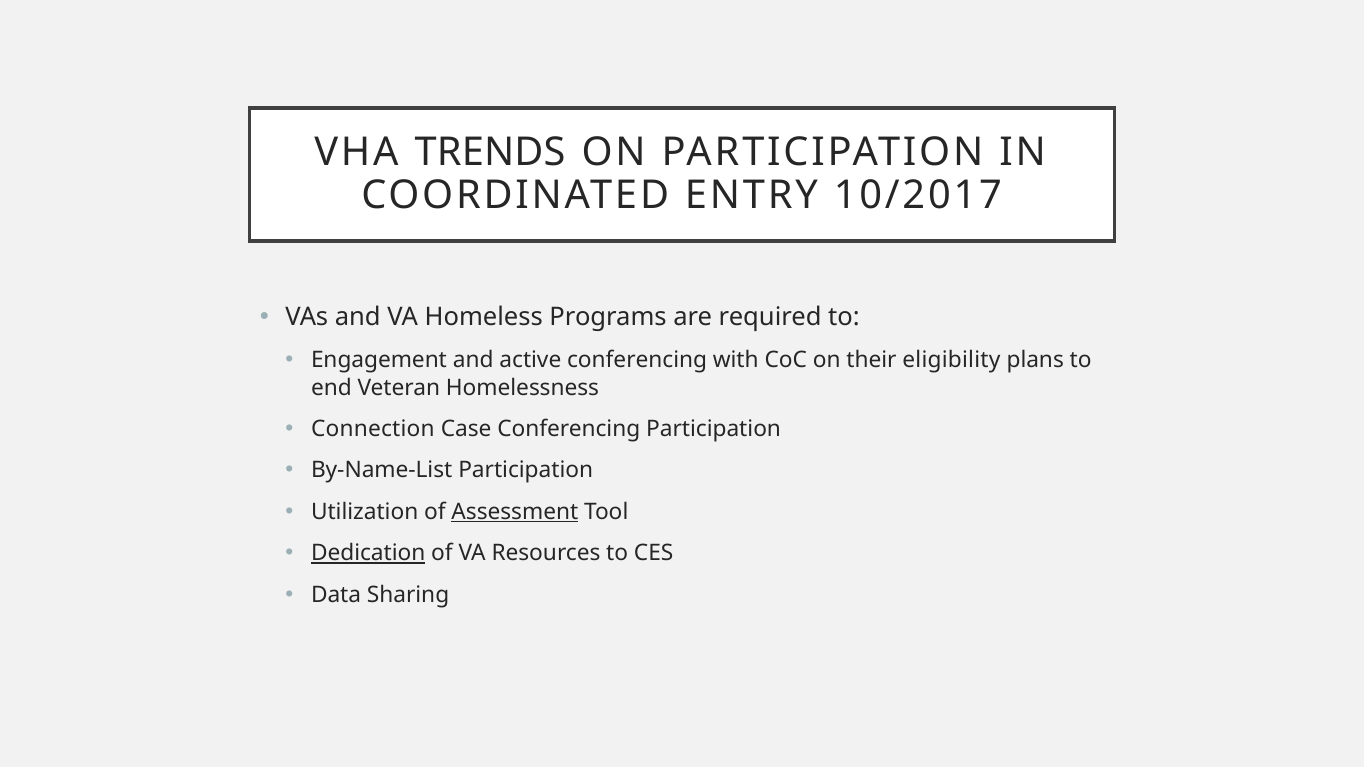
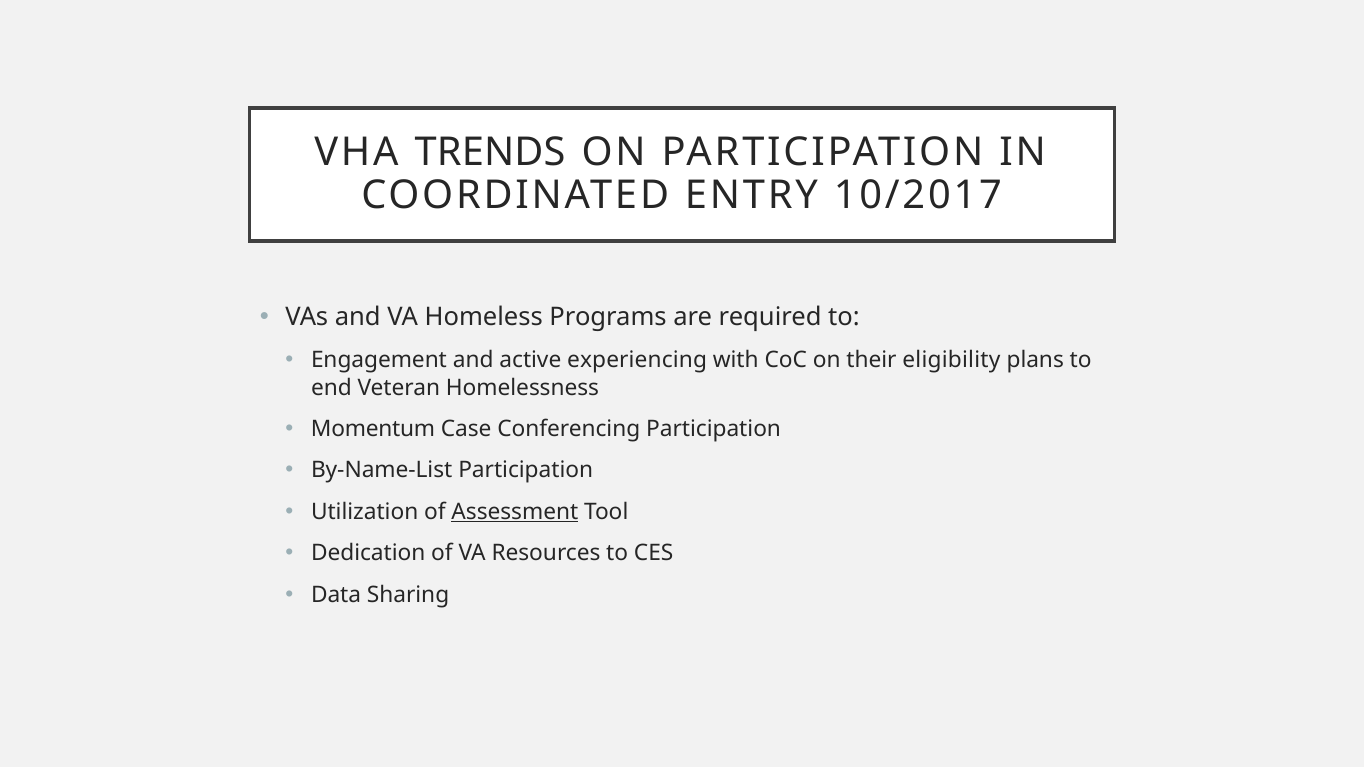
active conferencing: conferencing -> experiencing
Connection: Connection -> Momentum
Dedication underline: present -> none
